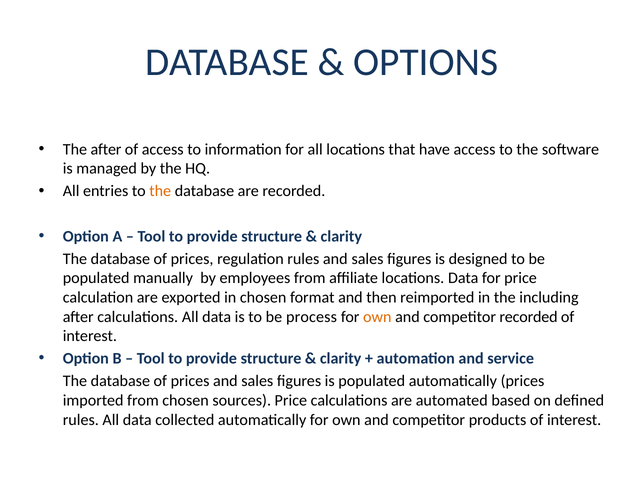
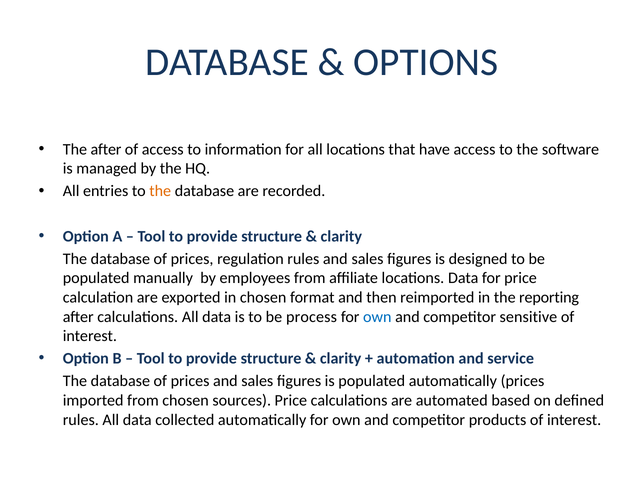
including: including -> reporting
own at (377, 317) colour: orange -> blue
competitor recorded: recorded -> sensitive
